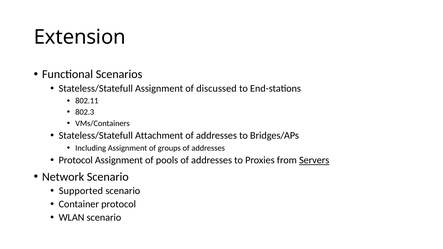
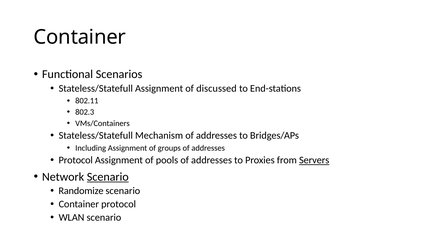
Extension at (80, 37): Extension -> Container
Attachment: Attachment -> Mechanism
Scenario at (108, 177) underline: none -> present
Supported: Supported -> Randomize
